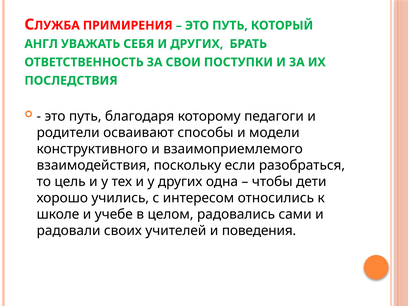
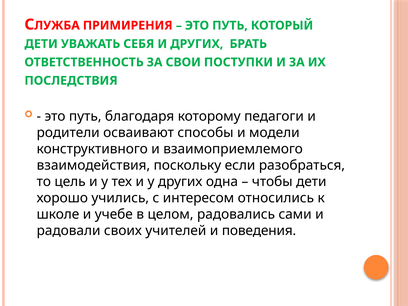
АНГЛ at (41, 44): АНГЛ -> ДЕТИ
